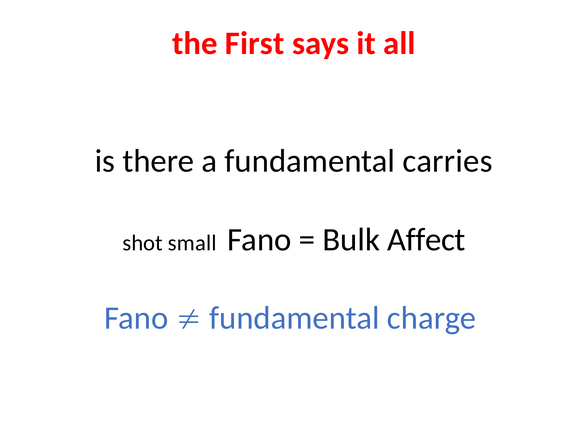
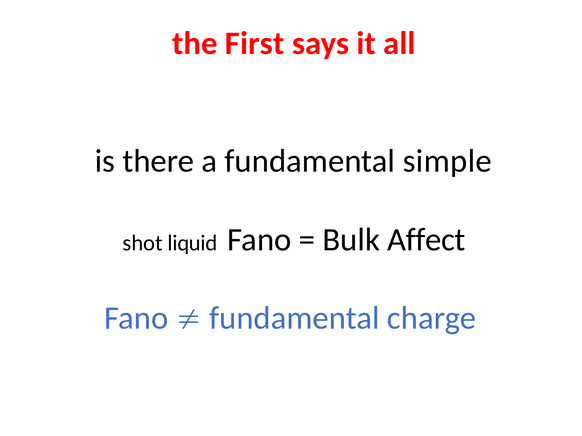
carries: carries -> simple
small: small -> liquid
